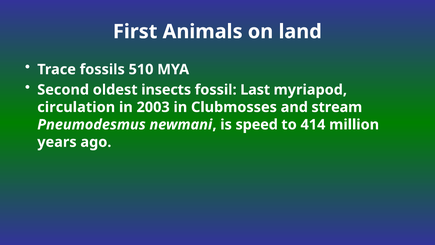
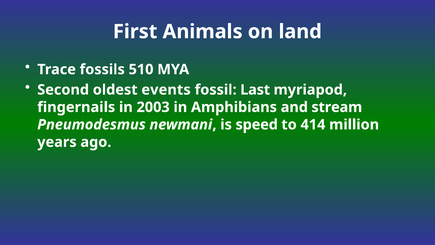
insects: insects -> events
circulation: circulation -> fingernails
Clubmosses: Clubmosses -> Amphibians
